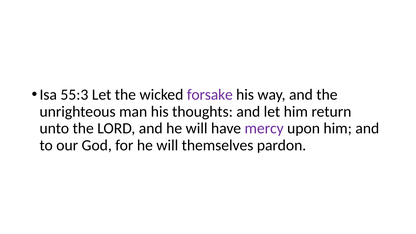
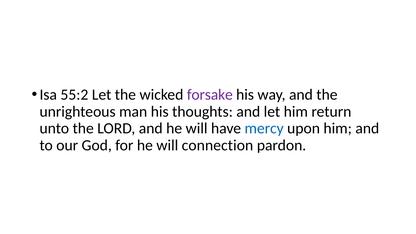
55:3: 55:3 -> 55:2
mercy colour: purple -> blue
themselves: themselves -> connection
